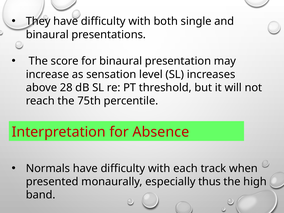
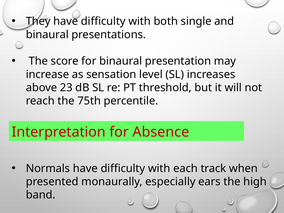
28: 28 -> 23
thus: thus -> ears
